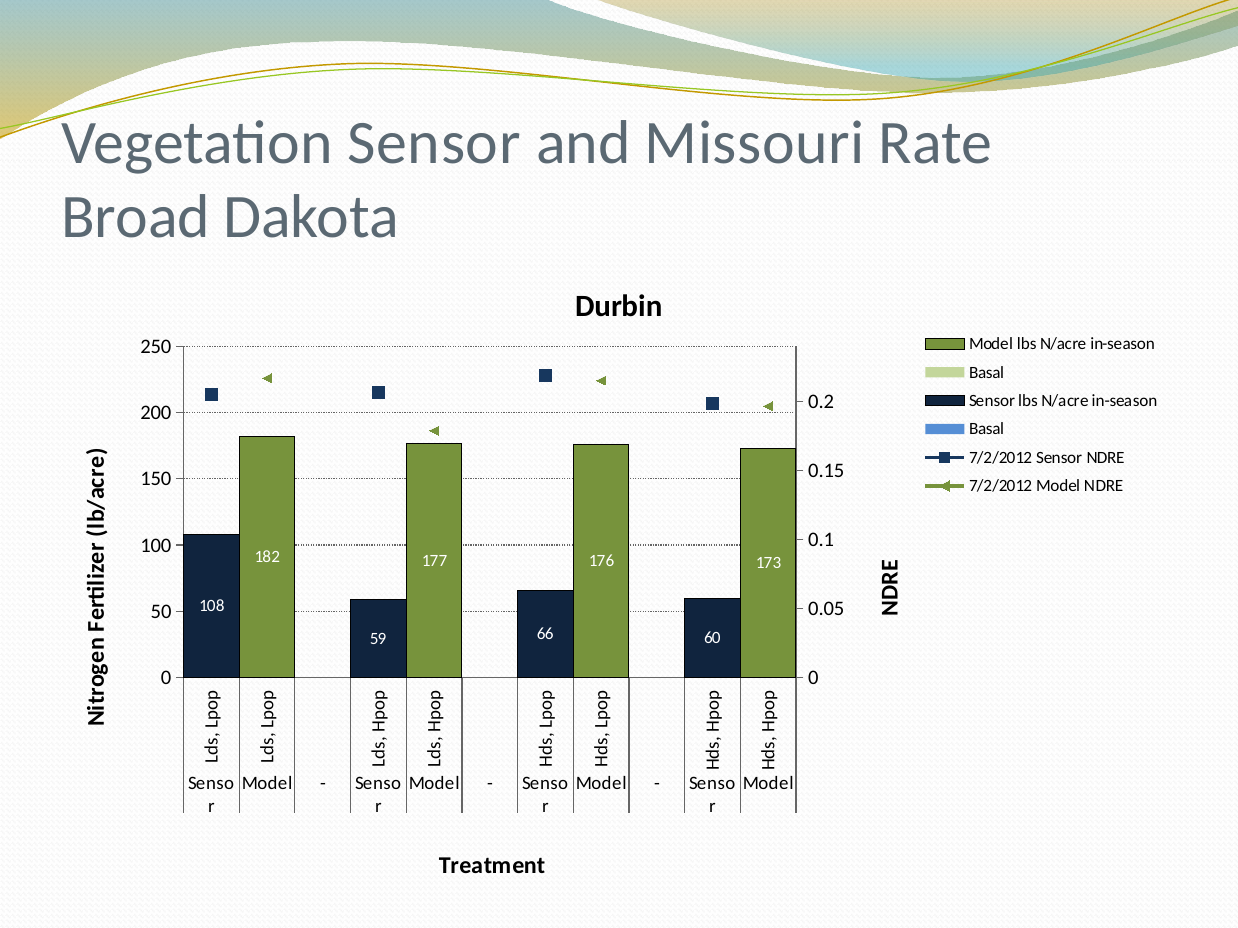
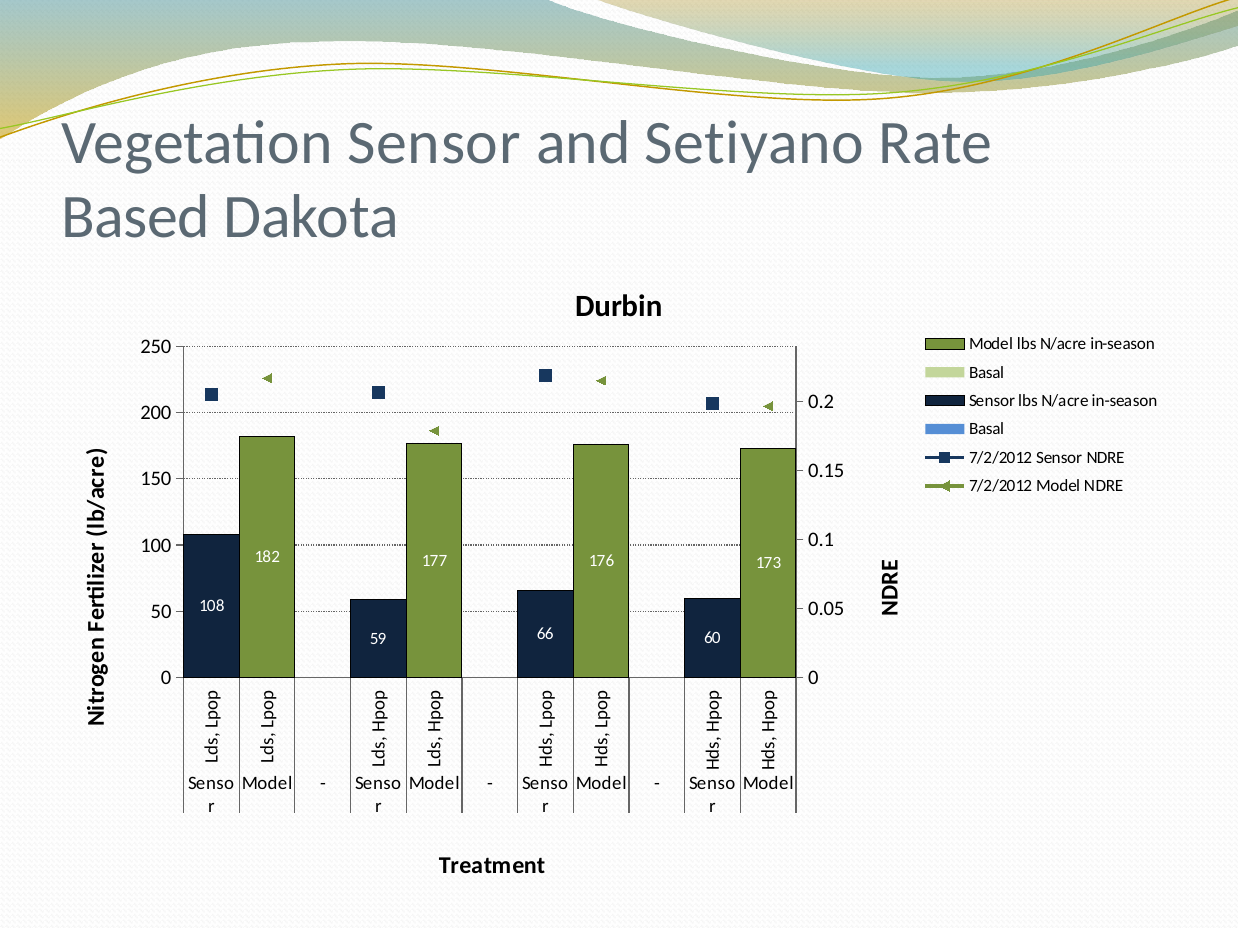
Missouri: Missouri -> Setiyano
Broad: Broad -> Based
